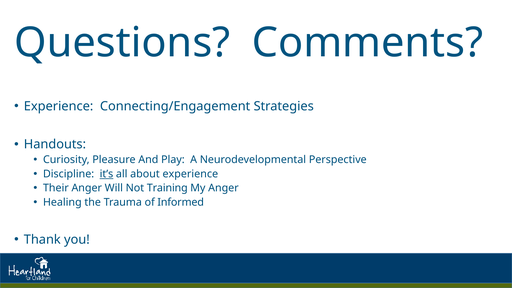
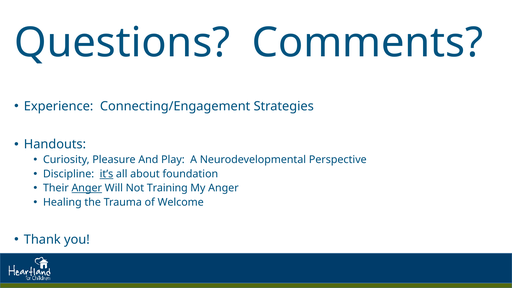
about experience: experience -> foundation
Anger at (87, 188) underline: none -> present
Informed: Informed -> Welcome
